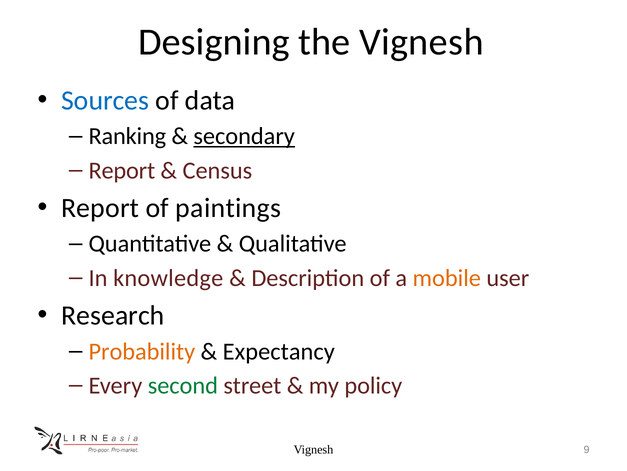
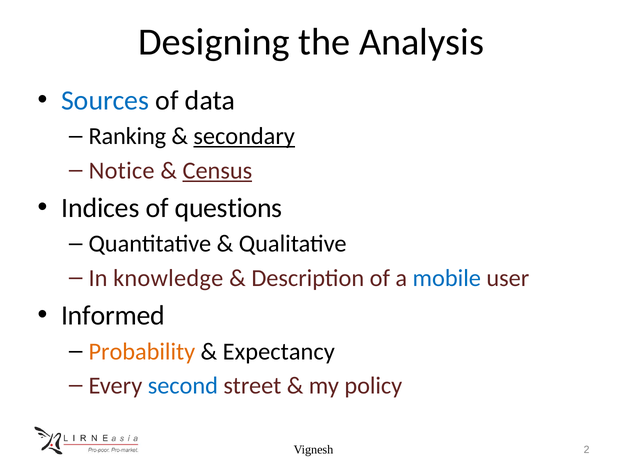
the Vignesh: Vignesh -> Analysis
Report at (122, 170): Report -> Notice
Census underline: none -> present
Report at (100, 208): Report -> Indices
paintings: paintings -> questions
mobile colour: orange -> blue
Research: Research -> Informed
second colour: green -> blue
9: 9 -> 2
